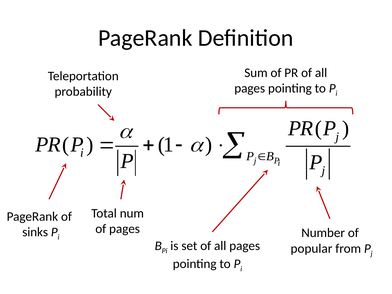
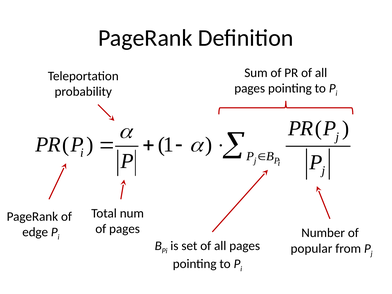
sinks: sinks -> edge
